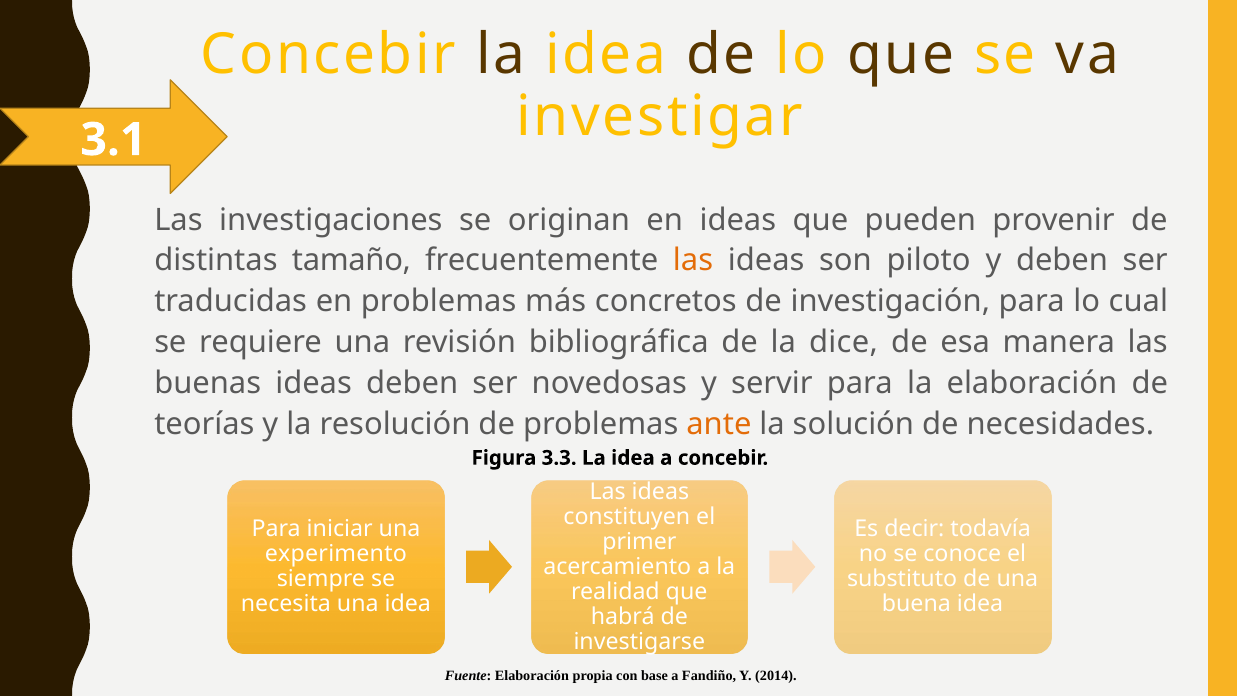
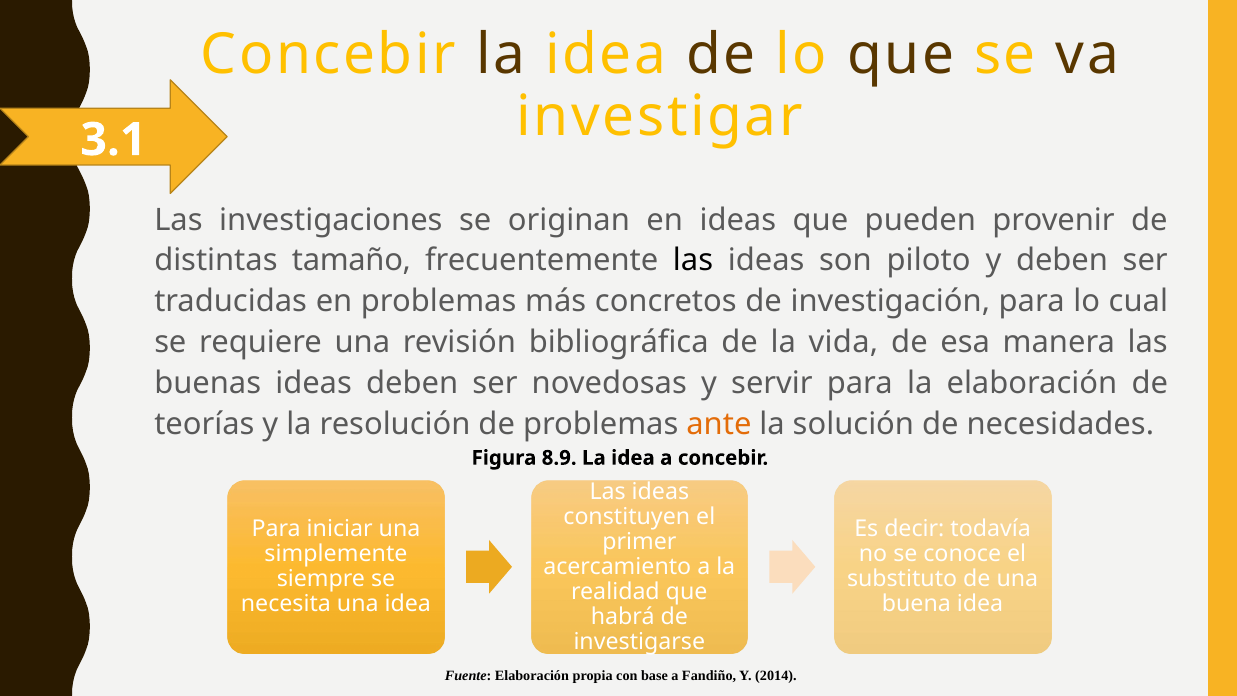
las at (693, 261) colour: orange -> black
dice: dice -> vida
3.3: 3.3 -> 8.9
experimento: experimento -> simplemente
